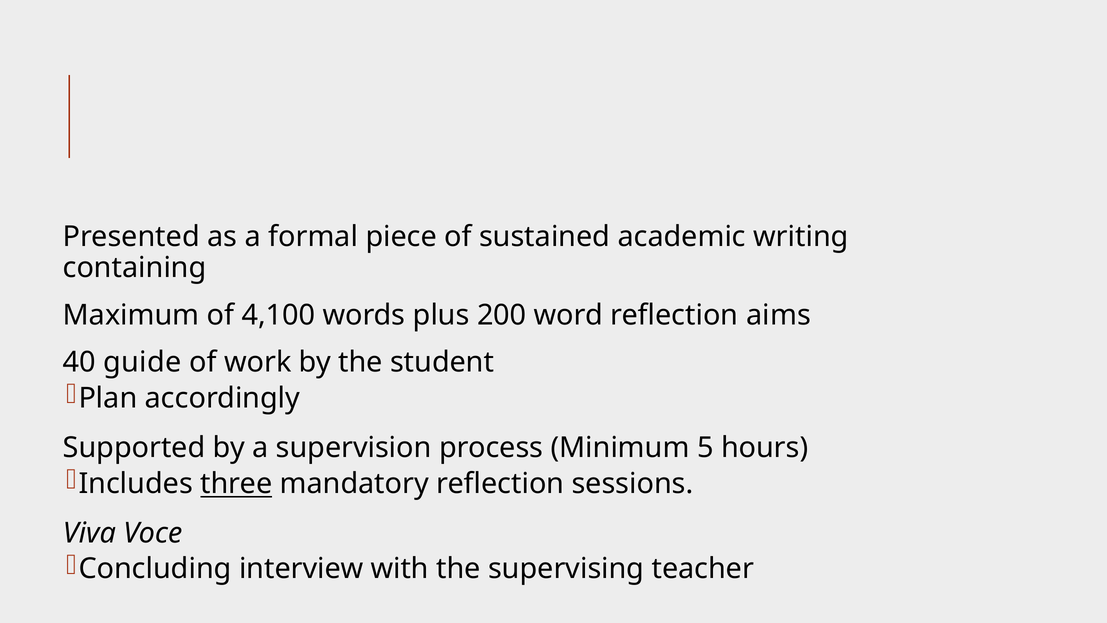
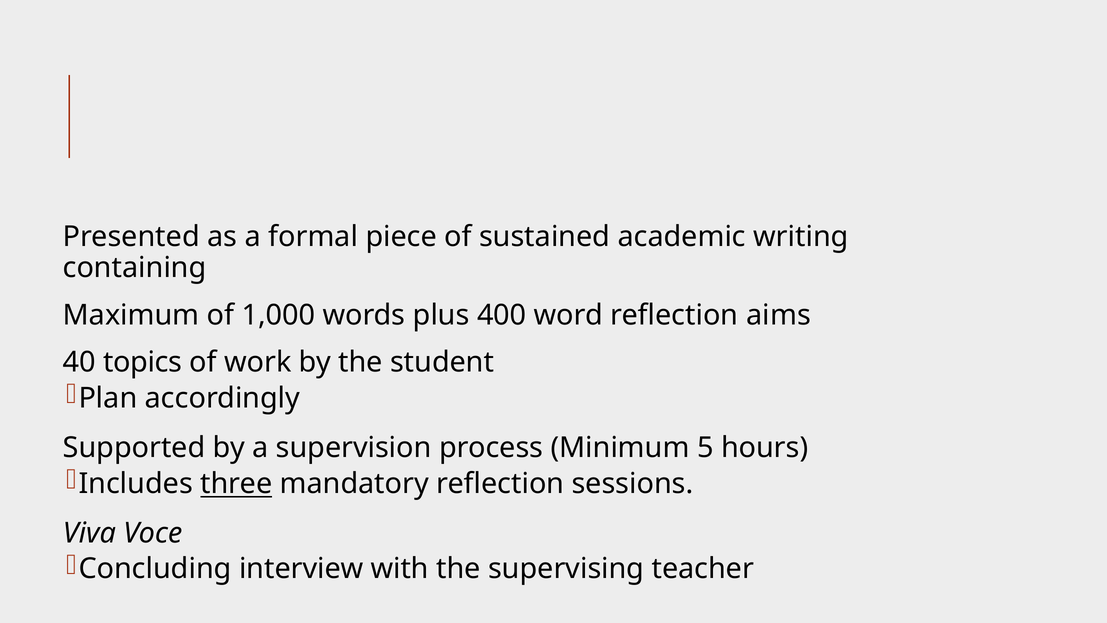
4,100: 4,100 -> 1,000
200: 200 -> 400
guide: guide -> topics
